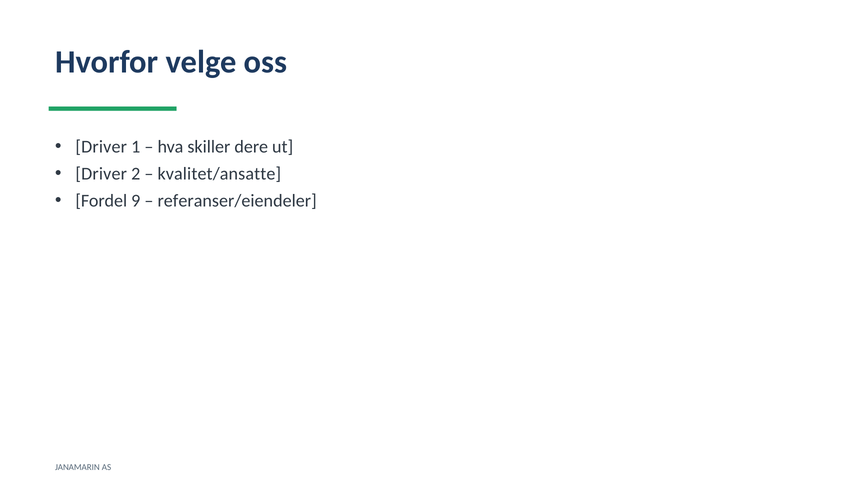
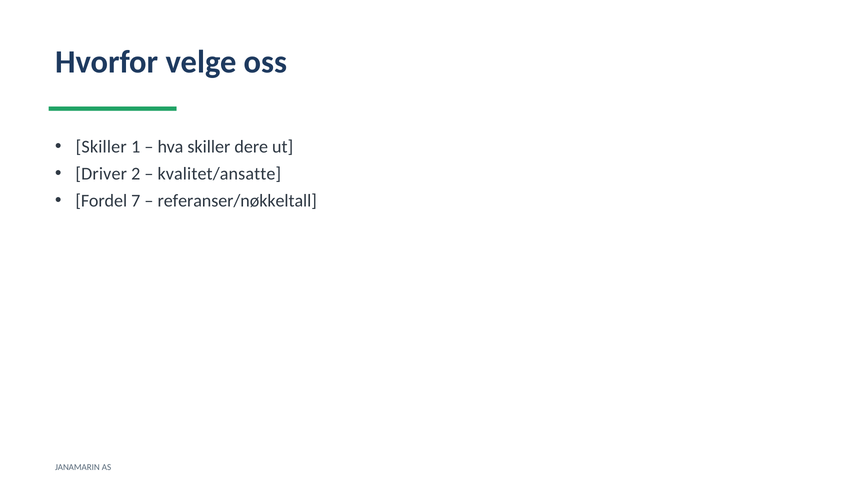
Driver at (101, 147): Driver -> Skiller
9: 9 -> 7
referanser/eiendeler: referanser/eiendeler -> referanser/nøkkeltall
